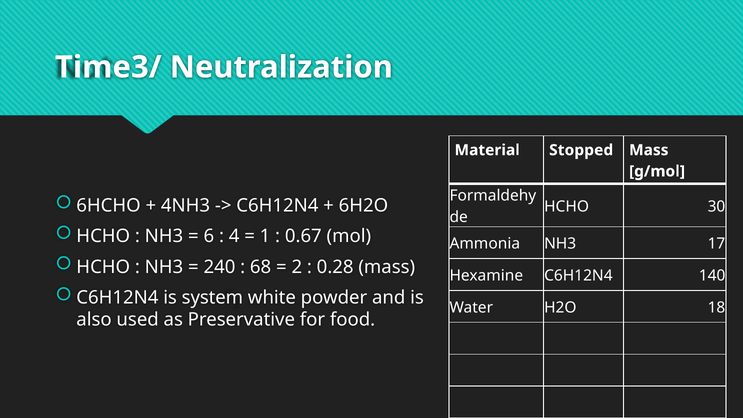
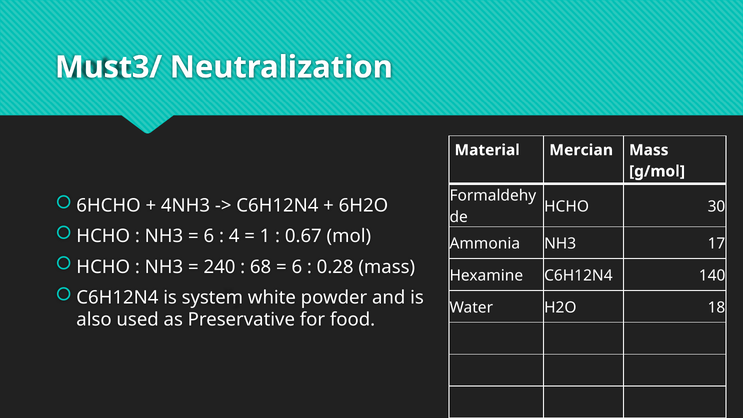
Time3/: Time3/ -> Must3/
Stopped: Stopped -> Mercian
2 at (297, 267): 2 -> 6
